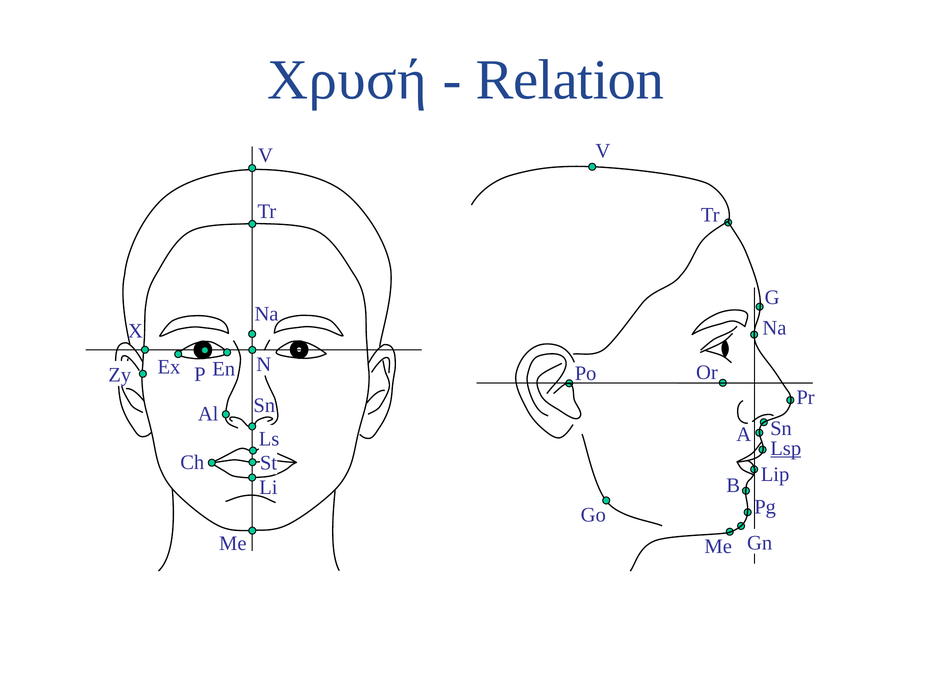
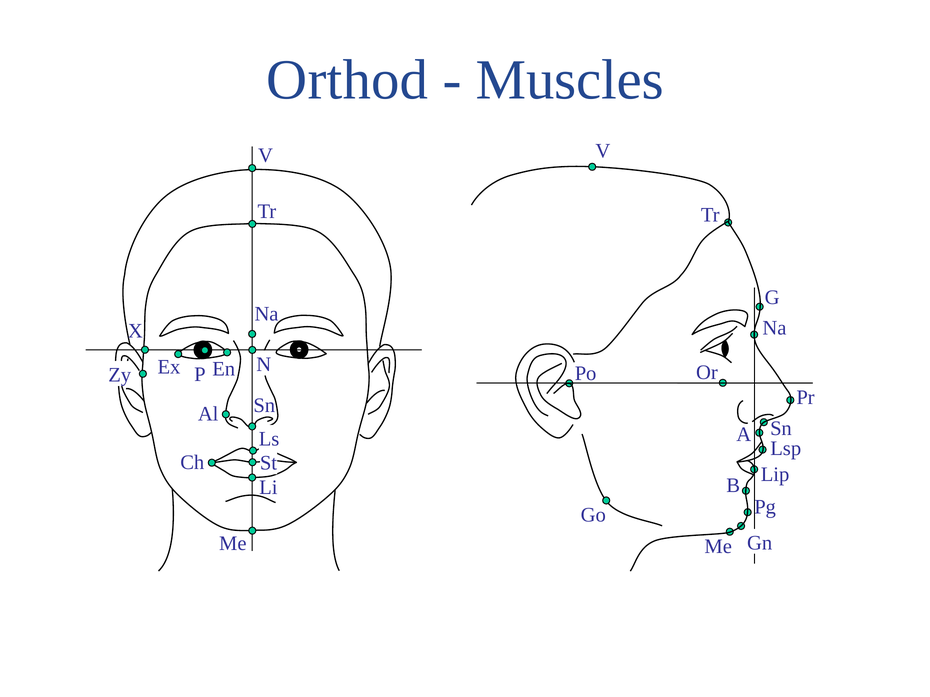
Χρυσή: Χρυσή -> Orthod
Relation: Relation -> Muscles
Lsp underline: present -> none
